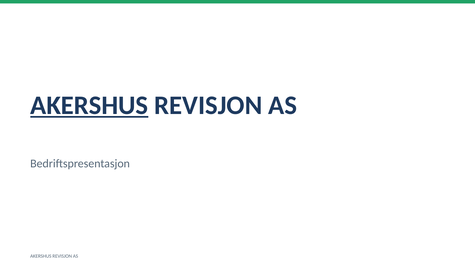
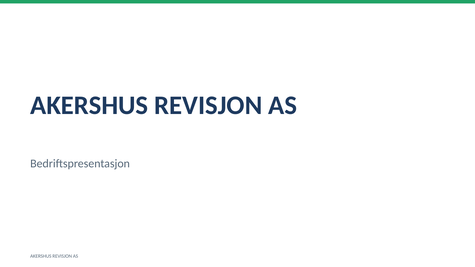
AKERSHUS at (89, 105) underline: present -> none
